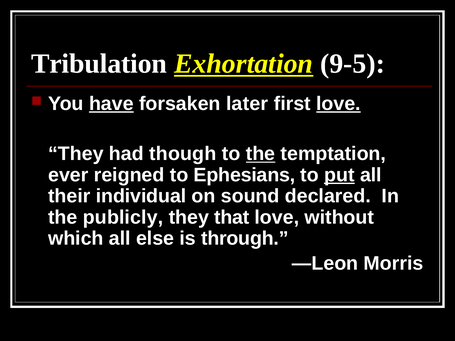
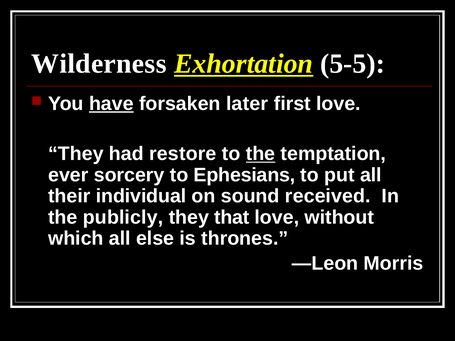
Tribulation: Tribulation -> Wilderness
9-5: 9-5 -> 5-5
love at (338, 104) underline: present -> none
though: though -> restore
reigned: reigned -> sorcery
put underline: present -> none
declared: declared -> received
through: through -> thrones
